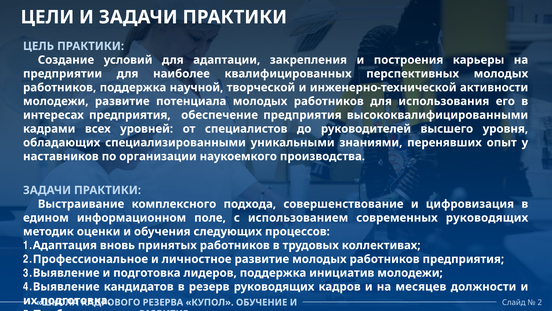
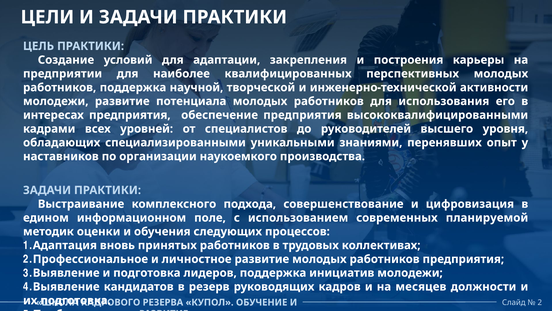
современных руководящих: руководящих -> планируемой
